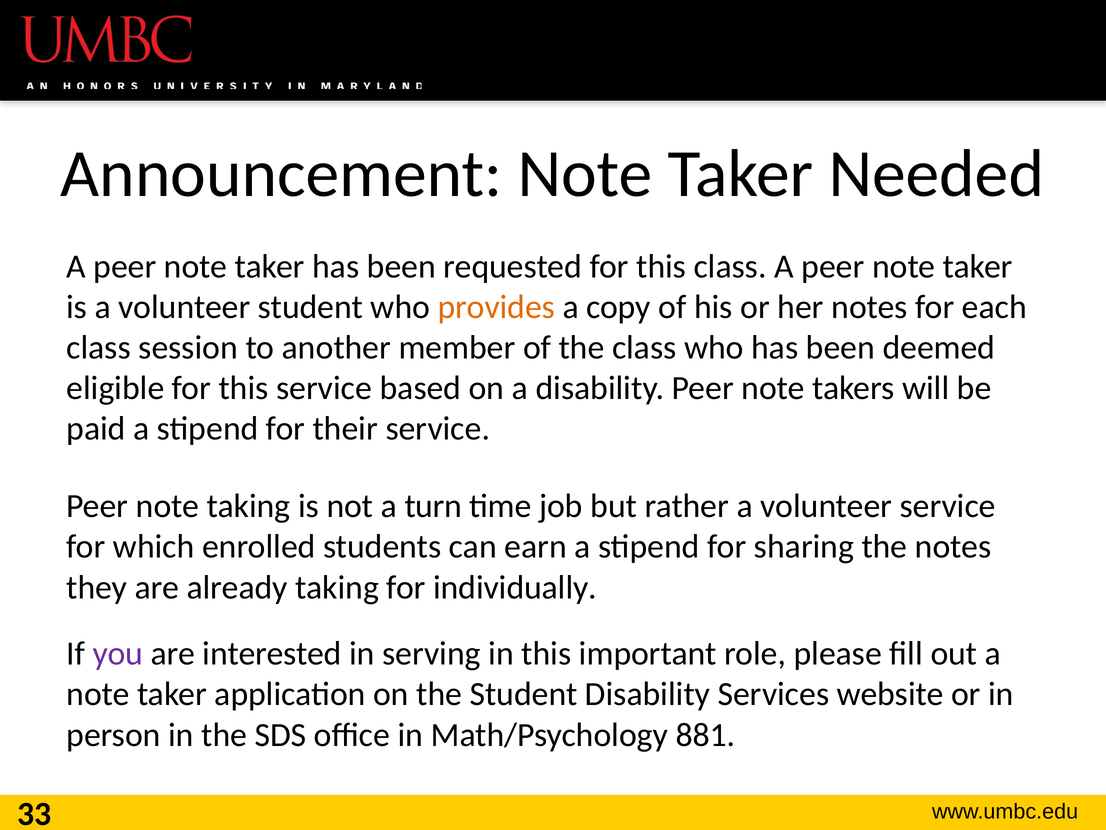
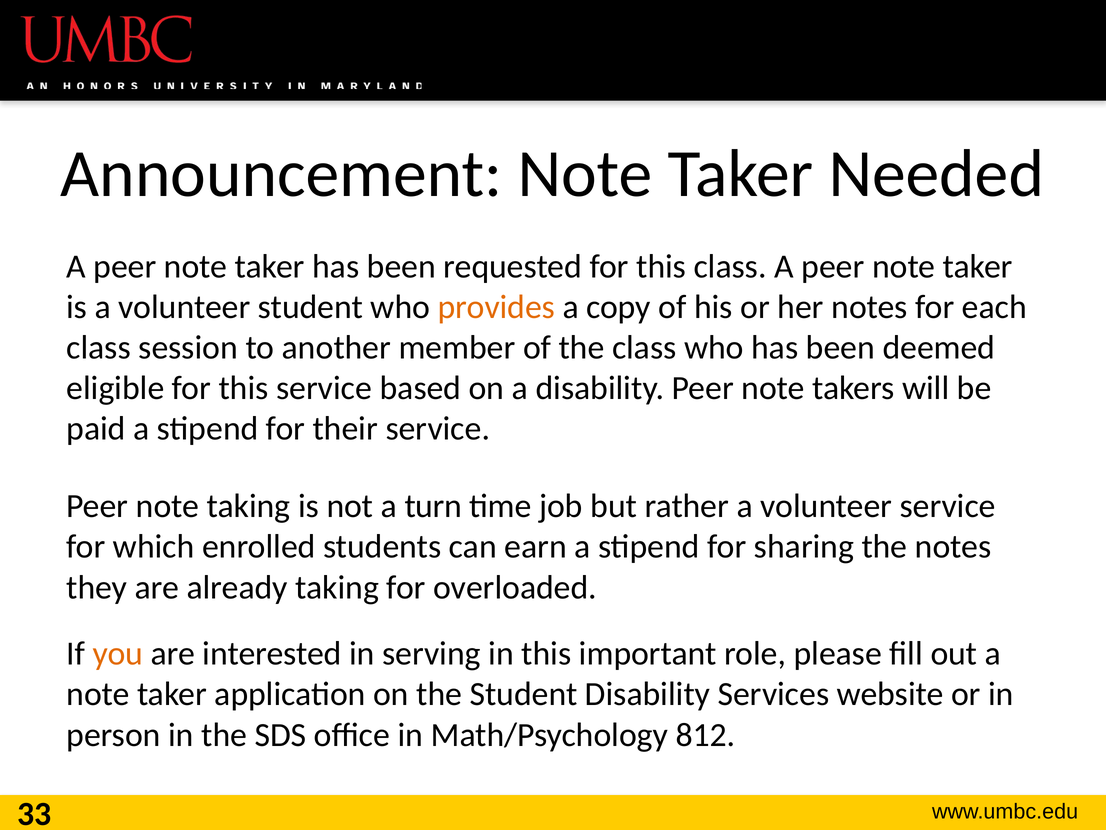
individually: individually -> overloaded
you colour: purple -> orange
881: 881 -> 812
